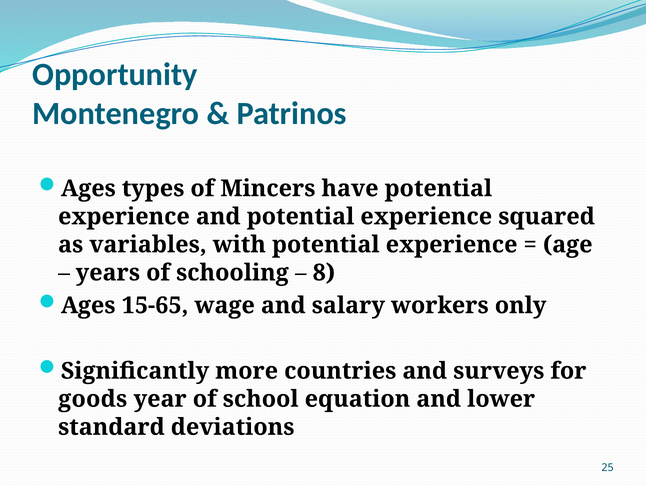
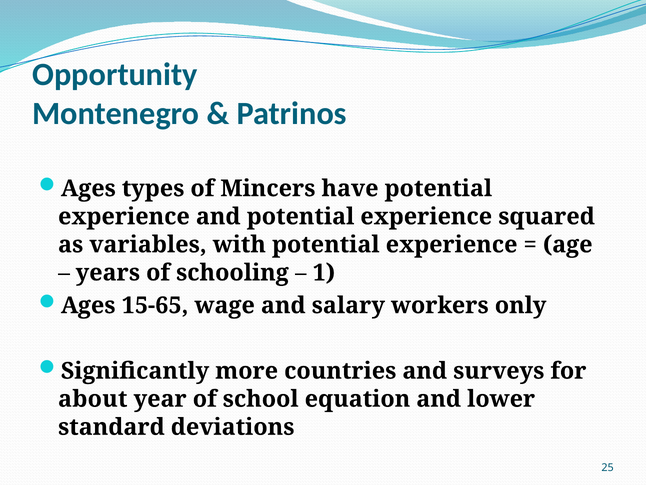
8: 8 -> 1
goods: goods -> about
